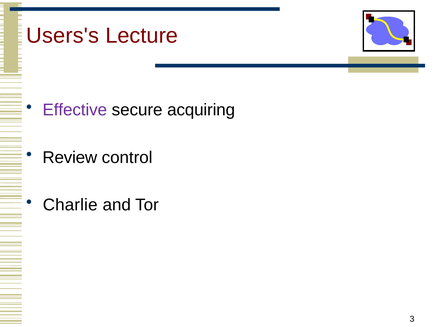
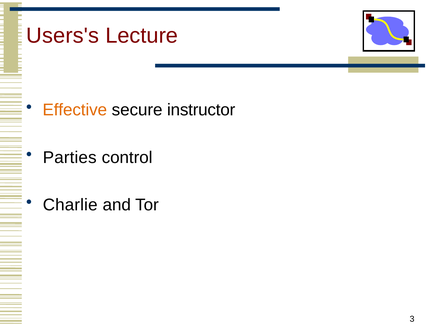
Effective colour: purple -> orange
acquiring: acquiring -> instructor
Review: Review -> Parties
